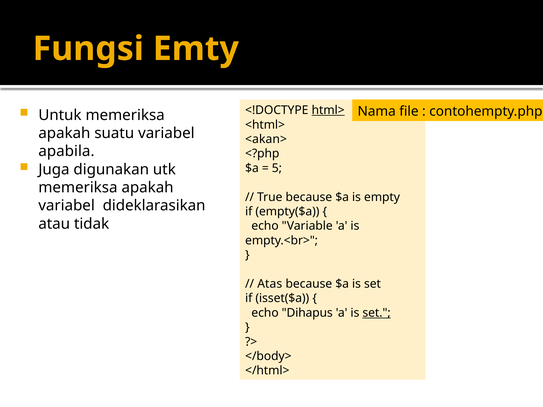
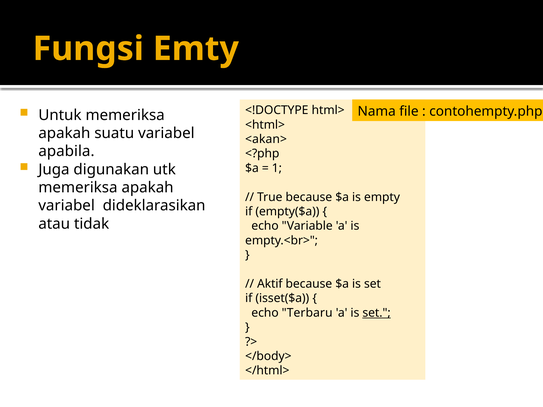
html> underline: present -> none
5: 5 -> 1
Atas: Atas -> Aktif
Dihapus: Dihapus -> Terbaru
